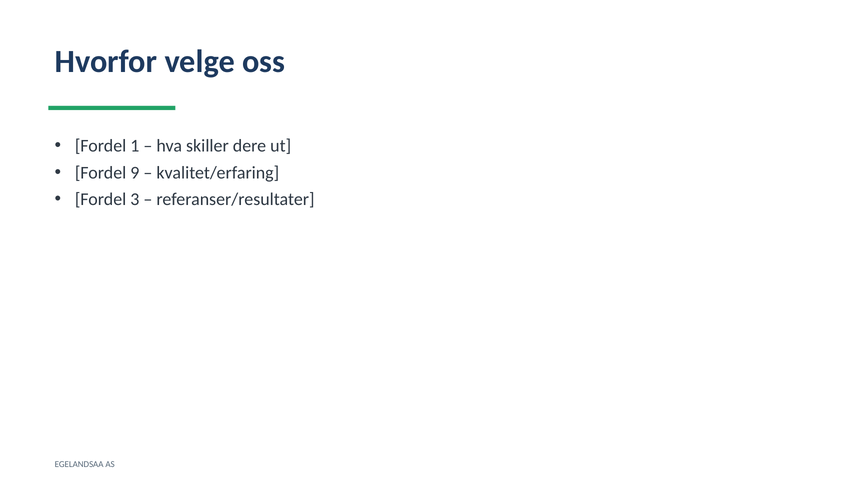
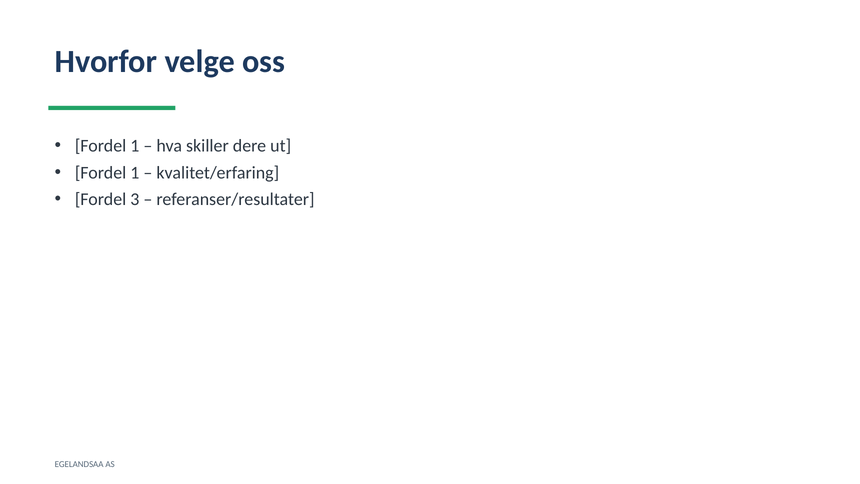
9 at (135, 173): 9 -> 1
